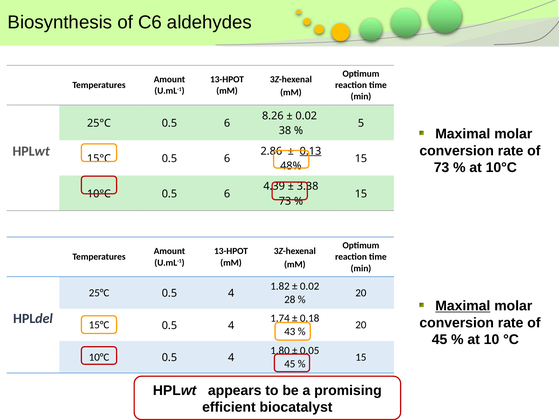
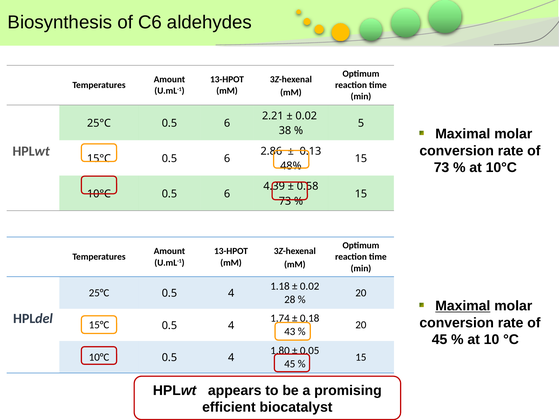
8.26: 8.26 -> 2.21
0.13 underline: present -> none
3.38: 3.38 -> 0.58
1.82: 1.82 -> 1.18
